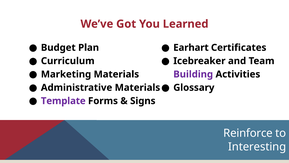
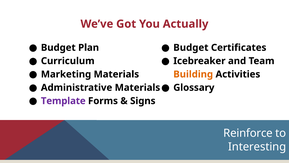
Learned: Learned -> Actually
Earhart at (191, 47): Earhart -> Budget
Building colour: purple -> orange
